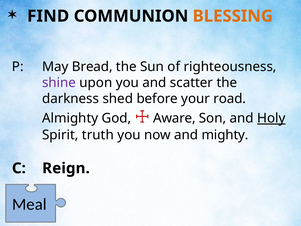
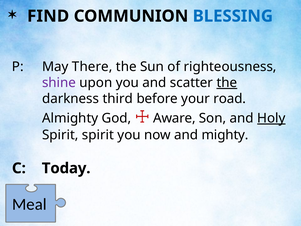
BLESSING colour: orange -> blue
Bread: Bread -> There
the at (227, 83) underline: none -> present
shed: shed -> third
Spirit truth: truth -> spirit
Reign: Reign -> Today
